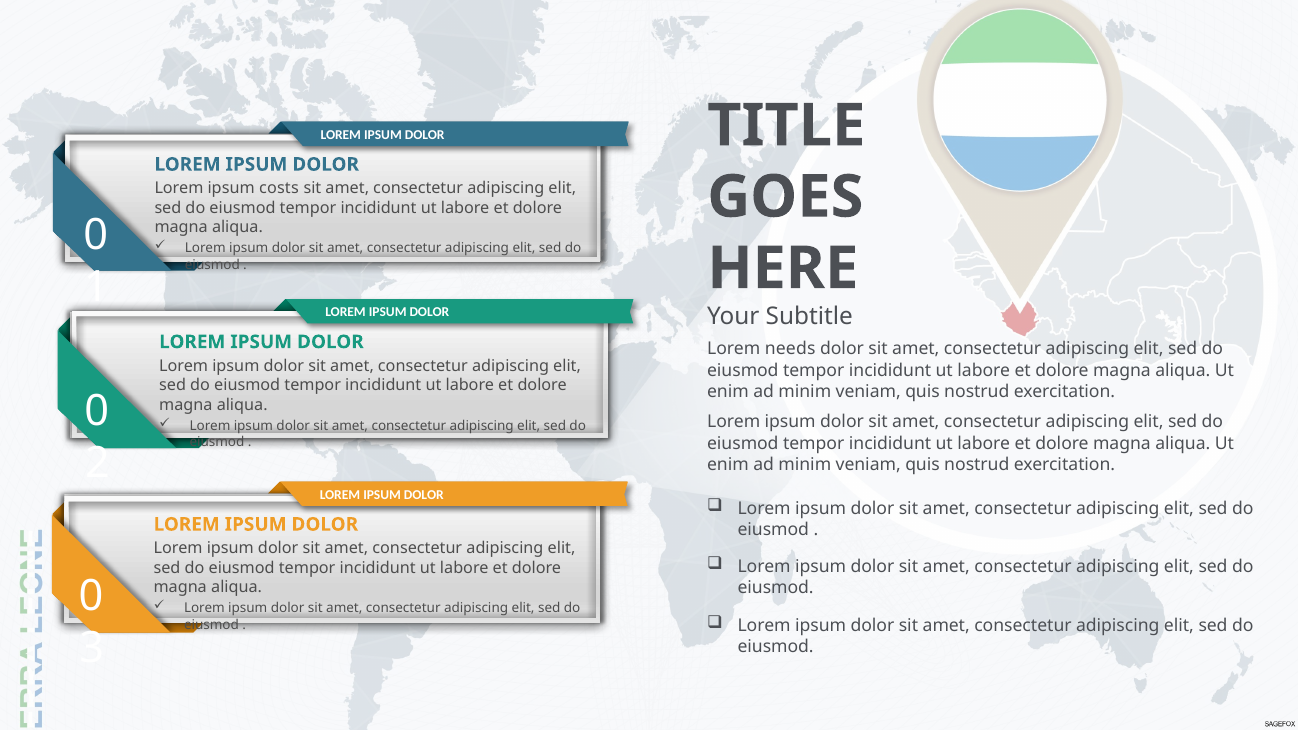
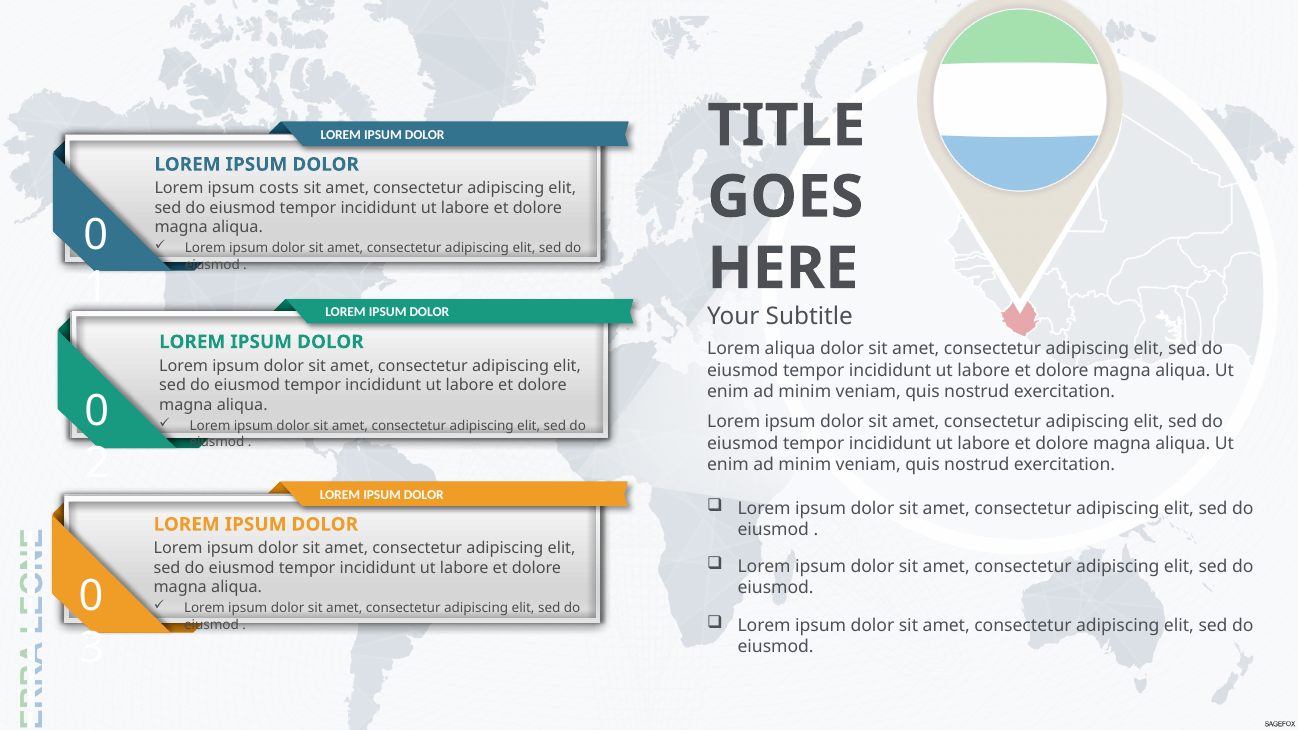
Lorem needs: needs -> aliqua
